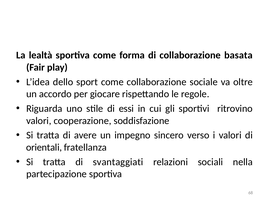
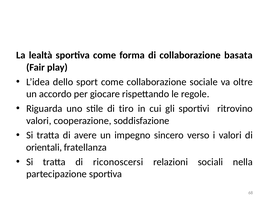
essi: essi -> tiro
svantaggiati: svantaggiati -> riconoscersi
